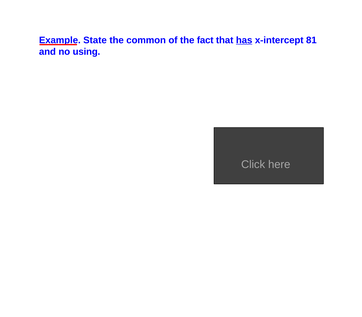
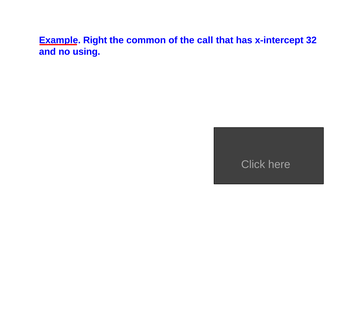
State: State -> Right
fact: fact -> call
has underline: present -> none
81: 81 -> 32
